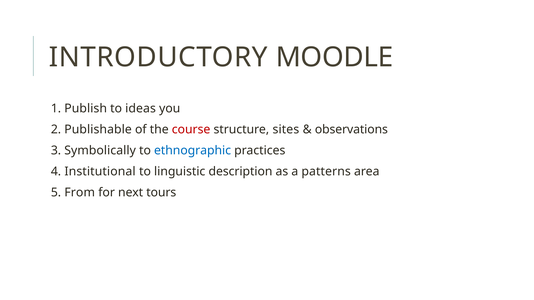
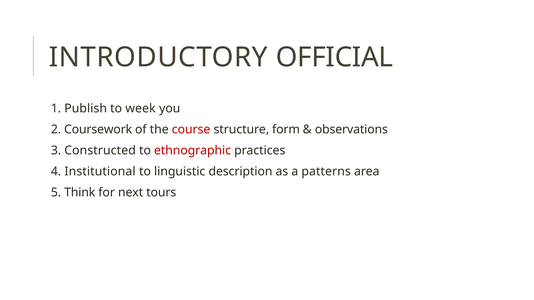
MOODLE: MOODLE -> OFFICIAL
ideas: ideas -> week
Publishable: Publishable -> Coursework
sites: sites -> form
Symbolically: Symbolically -> Constructed
ethnographic colour: blue -> red
From: From -> Think
